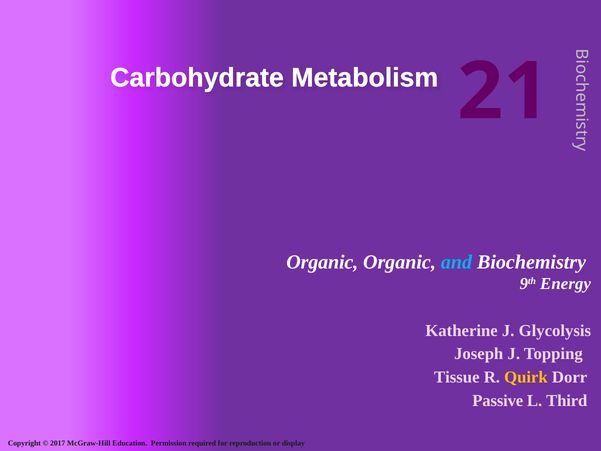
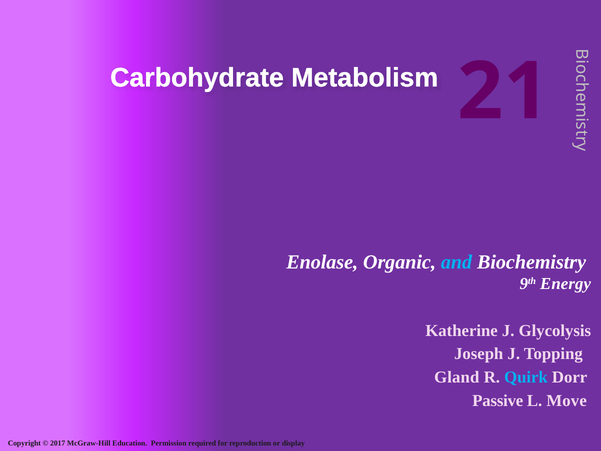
Organic at (322, 262): Organic -> Enolase
Tissue: Tissue -> Gland
Quirk colour: yellow -> light blue
Third: Third -> Move
